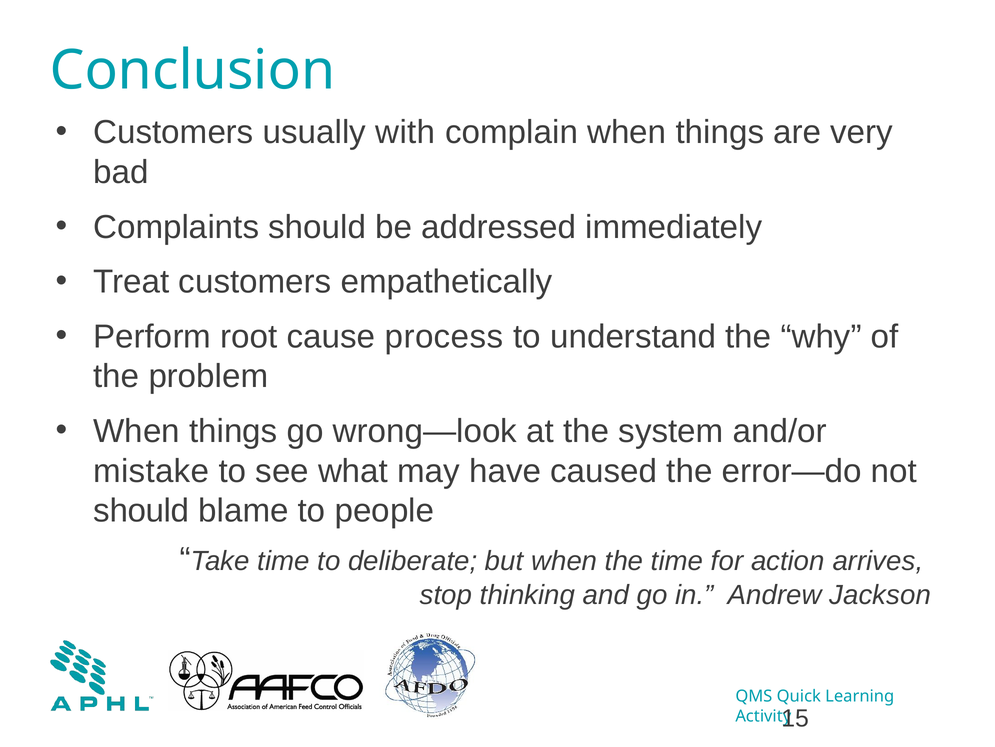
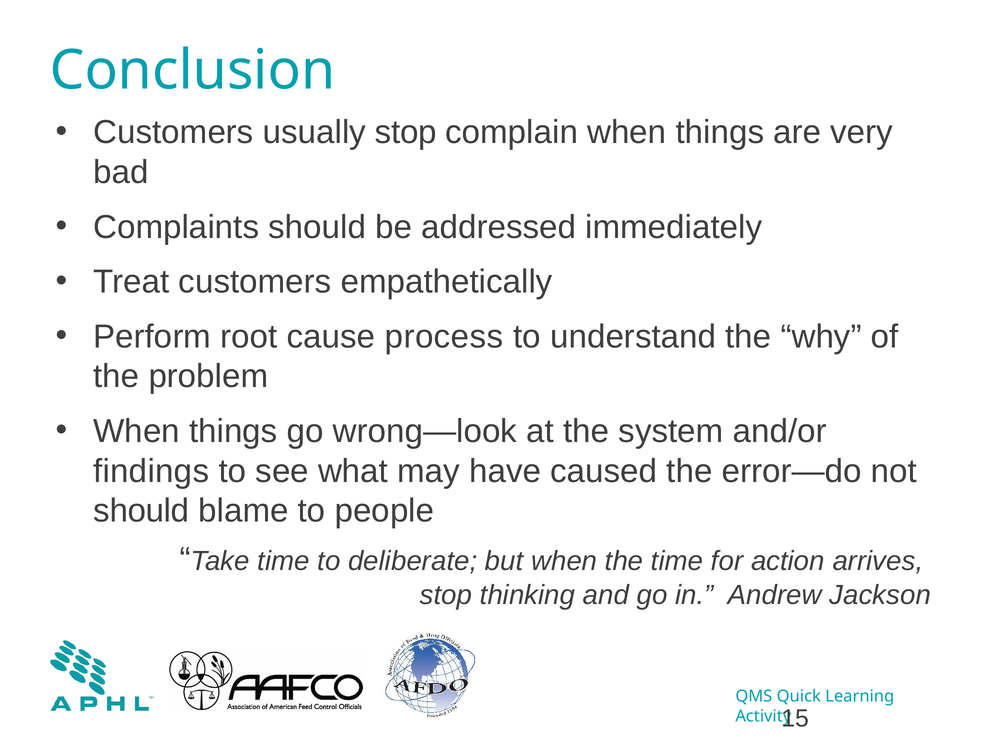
usually with: with -> stop
mistake: mistake -> findings
